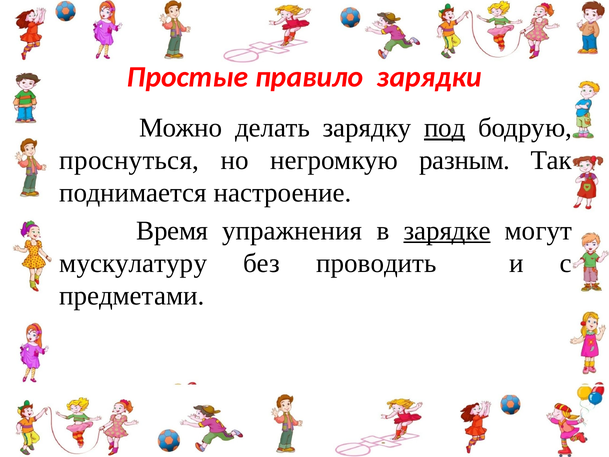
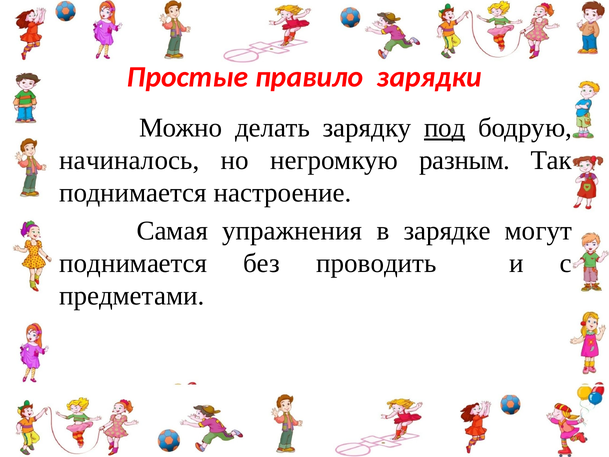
проснуться: проснуться -> начиналось
Время: Время -> Самая
зарядке underline: present -> none
мускулатуру at (133, 263): мускулатуру -> поднимается
